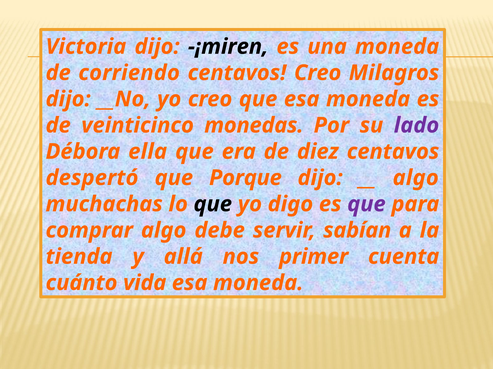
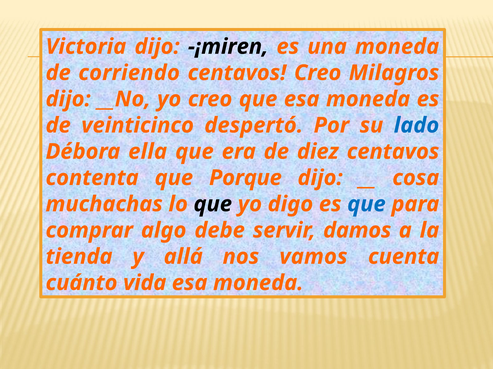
monedas: monedas -> despertó
lado colour: purple -> blue
despertó: despertó -> contenta
algo at (416, 178): algo -> cosa
que at (366, 204) colour: purple -> blue
sabían: sabían -> damos
primer: primer -> vamos
